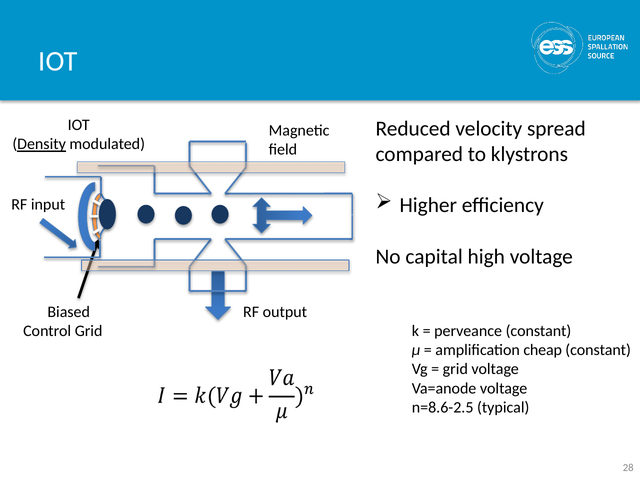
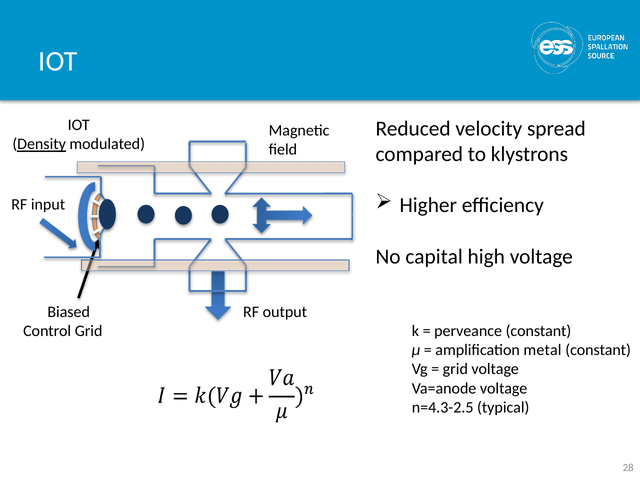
cheap: cheap -> metal
n=8.6-2.5: n=8.6-2.5 -> n=4.3-2.5
